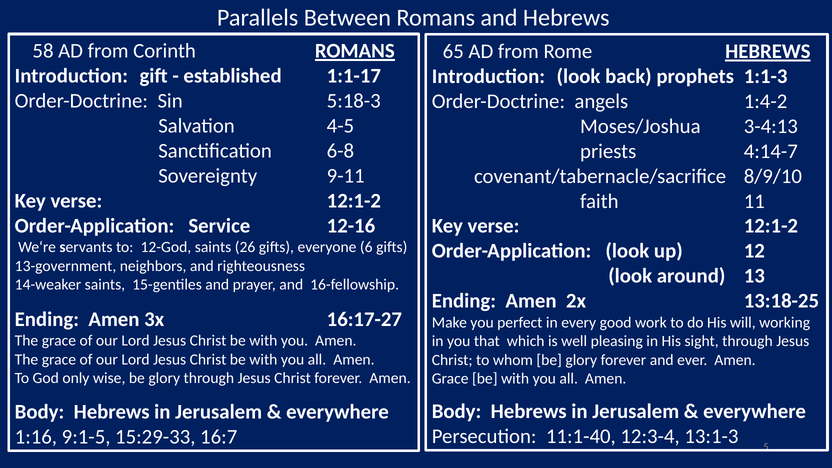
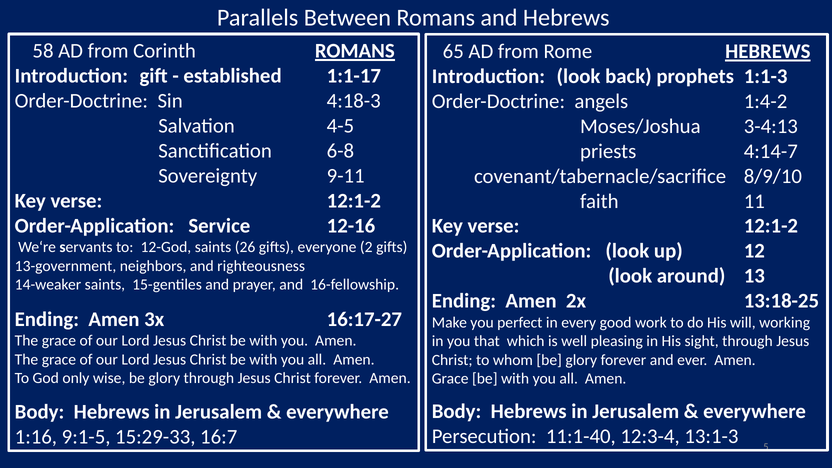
5:18-3: 5:18-3 -> 4:18-3
6: 6 -> 2
